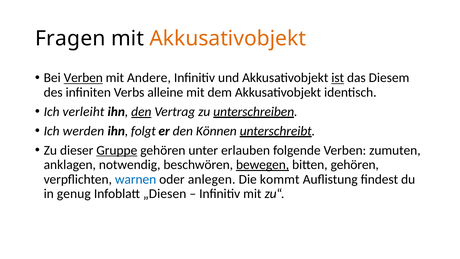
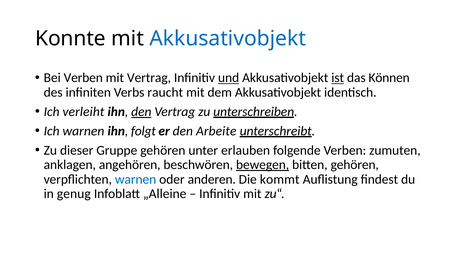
Fragen: Fragen -> Konnte
Akkusativobjekt at (228, 39) colour: orange -> blue
Verben at (83, 78) underline: present -> none
mit Andere: Andere -> Vertrag
und underline: none -> present
Diesem: Diesem -> Können
alleine: alleine -> raucht
Ich werden: werden -> warnen
Können: Können -> Arbeite
Gruppe underline: present -> none
notwendig: notwendig -> angehören
anlegen: anlegen -> anderen
„Diesen: „Diesen -> „Alleine
